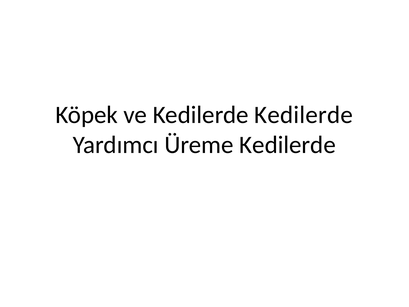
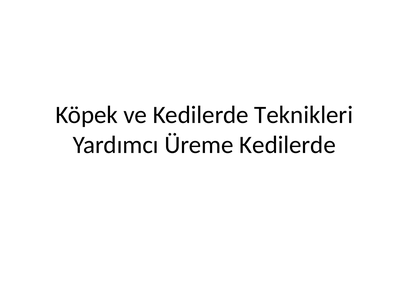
Kedilerde Kedilerde: Kedilerde -> Teknikleri
